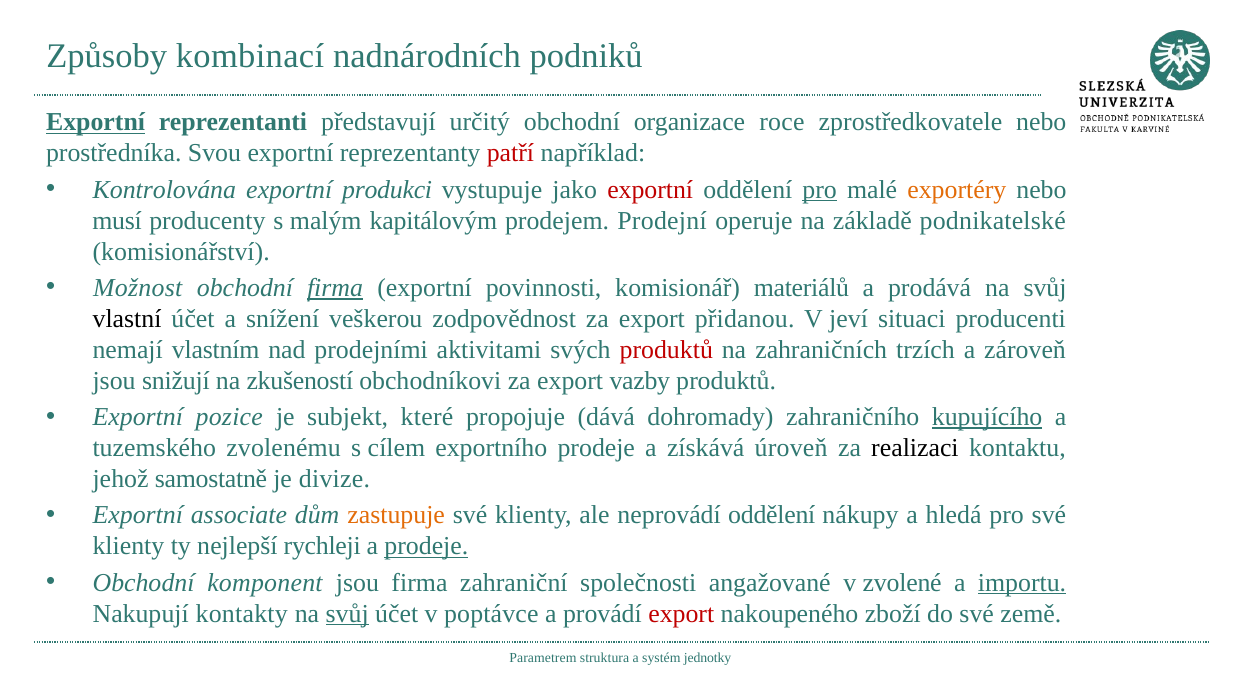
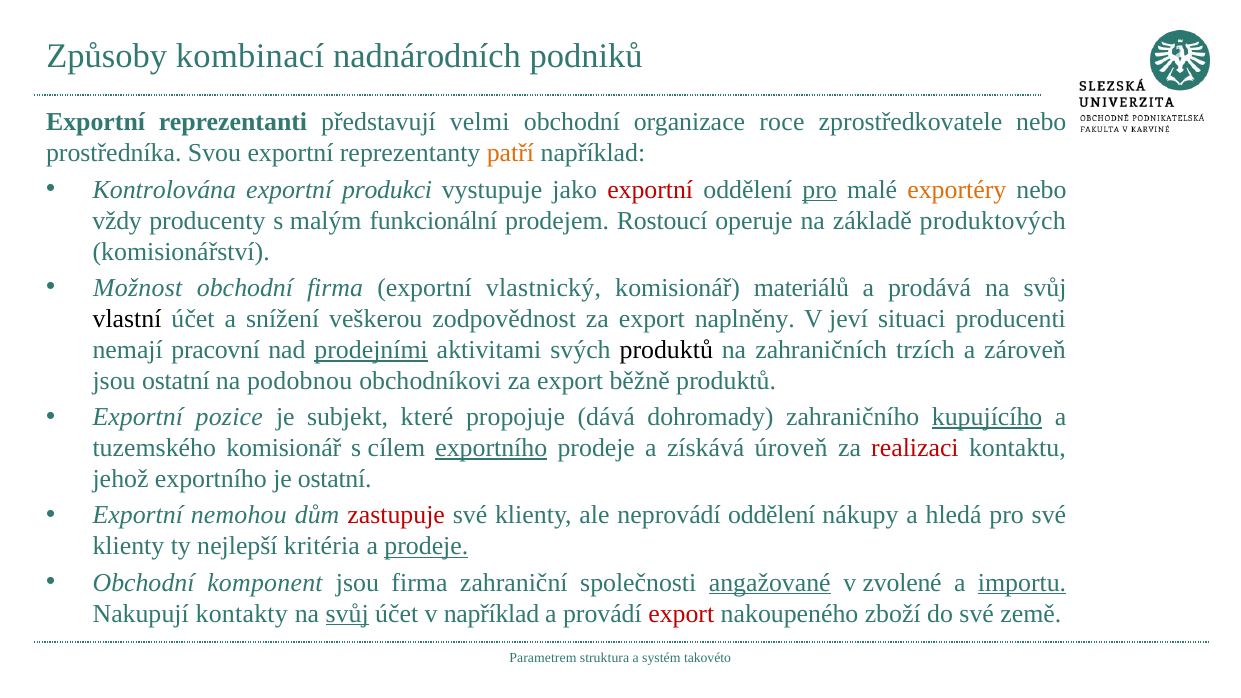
Exportní at (96, 122) underline: present -> none
určitý: určitý -> velmi
patří colour: red -> orange
musí: musí -> vždy
kapitálovým: kapitálovým -> funkcionální
Prodejní: Prodejní -> Rostoucí
podnikatelské: podnikatelské -> produktových
firma at (335, 288) underline: present -> none
povinnosti: povinnosti -> vlastnický
přidanou: přidanou -> naplněny
vlastním: vlastním -> pracovní
prodejními underline: none -> present
produktů at (666, 350) colour: red -> black
jsou snižují: snižují -> ostatní
zkušeností: zkušeností -> podobnou
vazby: vazby -> běžně
tuzemského zvolenému: zvolenému -> komisionář
exportního at (491, 448) underline: none -> present
realizaci colour: black -> red
jehož samostatně: samostatně -> exportního
je divize: divize -> ostatní
associate: associate -> nemohou
zastupuje colour: orange -> red
rychleji: rychleji -> kritéria
angažované underline: none -> present
v poptávce: poptávce -> například
jednotky: jednotky -> takovéto
